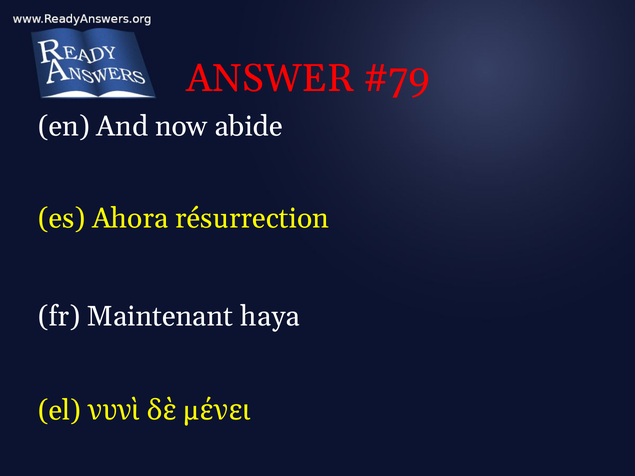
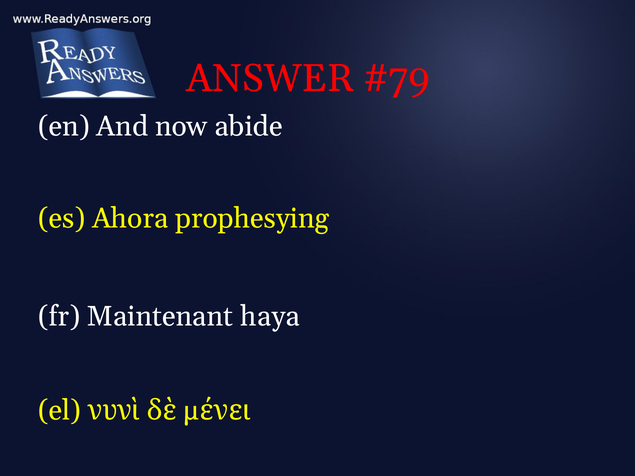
résurrection: résurrection -> prophesying
